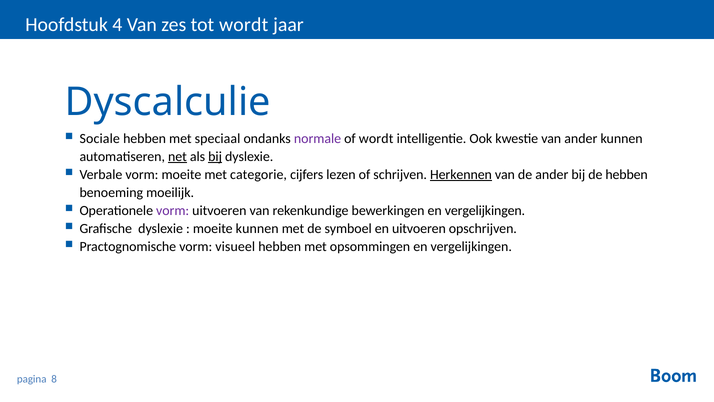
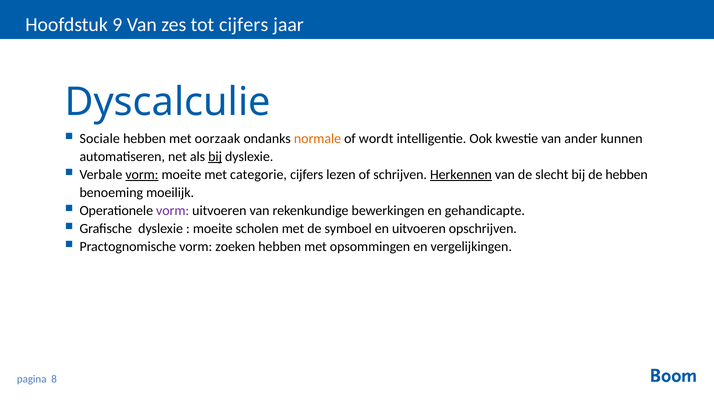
4: 4 -> 9
tot wordt: wordt -> cijfers
speciaal: speciaal -> oorzaak
normale colour: purple -> orange
net underline: present -> none
vorm at (142, 174) underline: none -> present
de ander: ander -> slecht
bewerkingen en vergelijkingen: vergelijkingen -> gehandicapte
moeite kunnen: kunnen -> scholen
visueel: visueel -> zoeken
